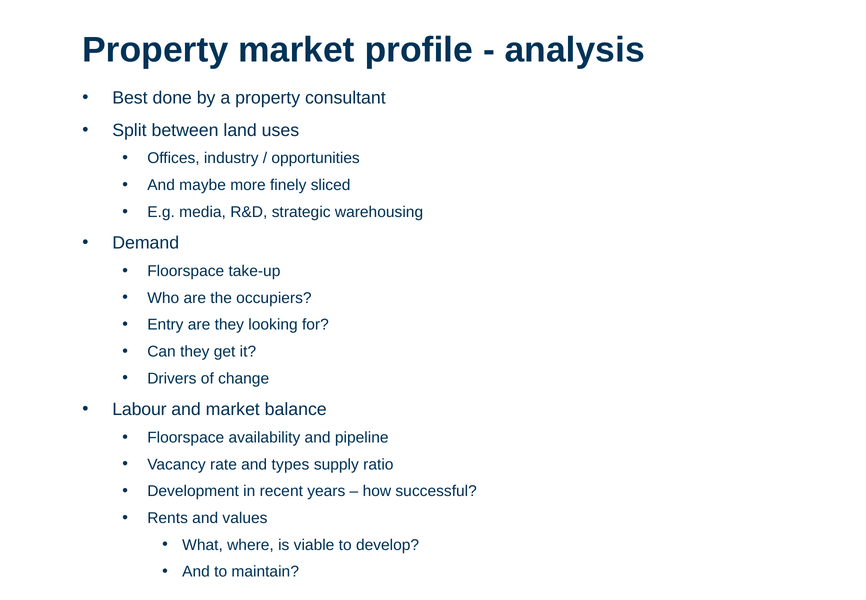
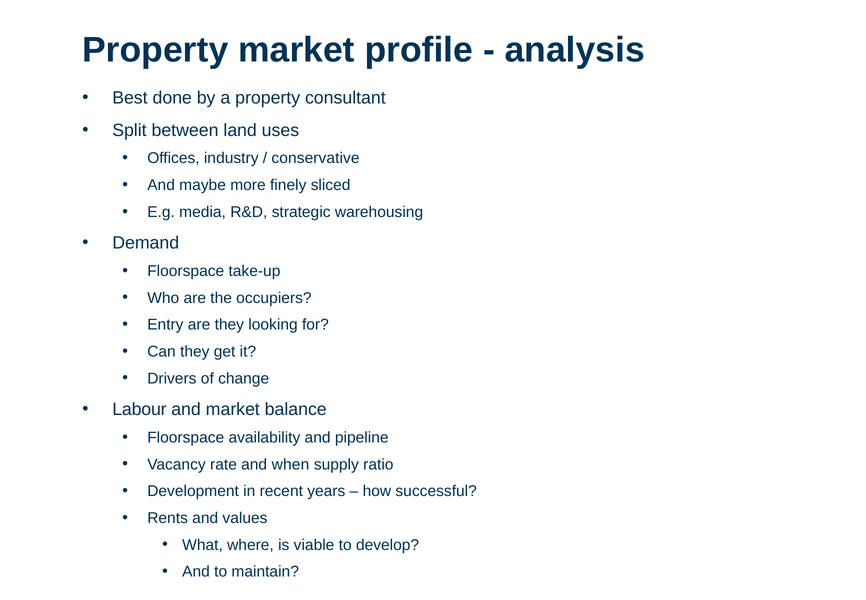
opportunities: opportunities -> conservative
types: types -> when
